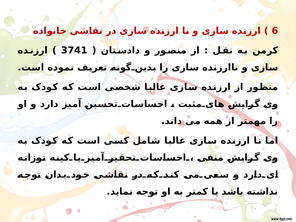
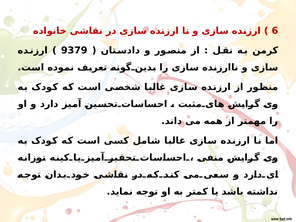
3741: 3741 -> 9379
